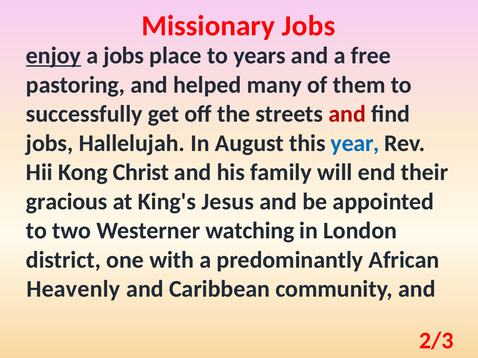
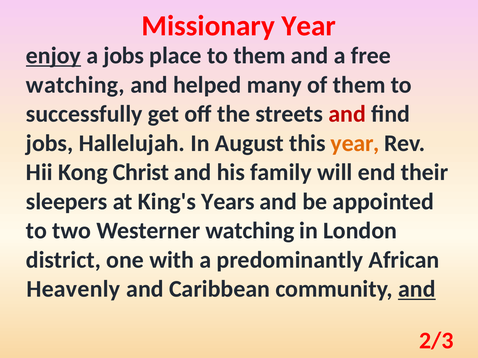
Missionary Jobs: Jobs -> Year
to years: years -> them
pastoring at (75, 85): pastoring -> watching
year at (355, 143) colour: blue -> orange
gracious: gracious -> sleepers
Jesus: Jesus -> Years
and at (417, 289) underline: none -> present
